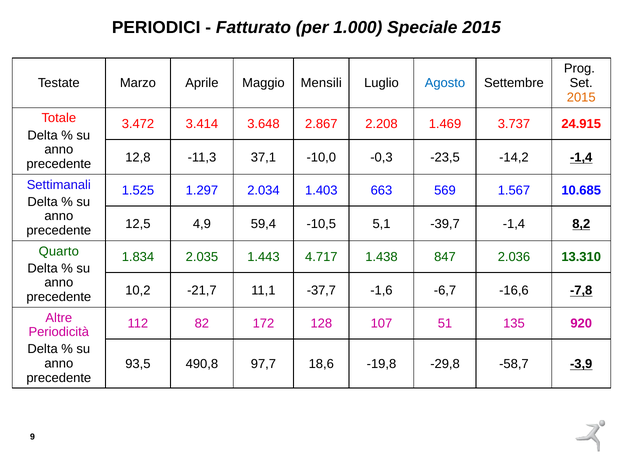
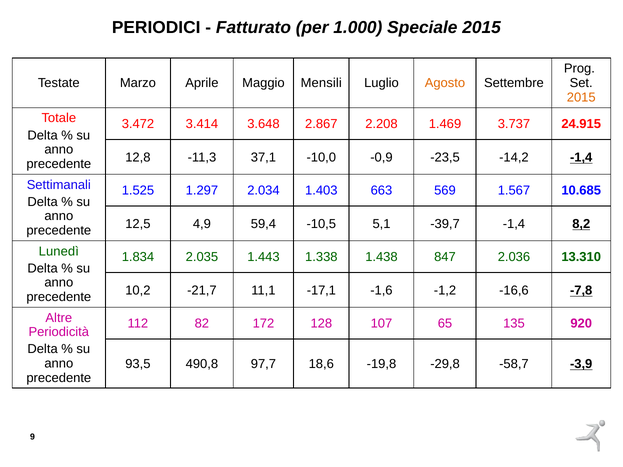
Agosto colour: blue -> orange
-0,3: -0,3 -> -0,9
Quarto: Quarto -> Lunedì
4.717: 4.717 -> 1.338
-37,7: -37,7 -> -17,1
-6,7: -6,7 -> -1,2
51: 51 -> 65
